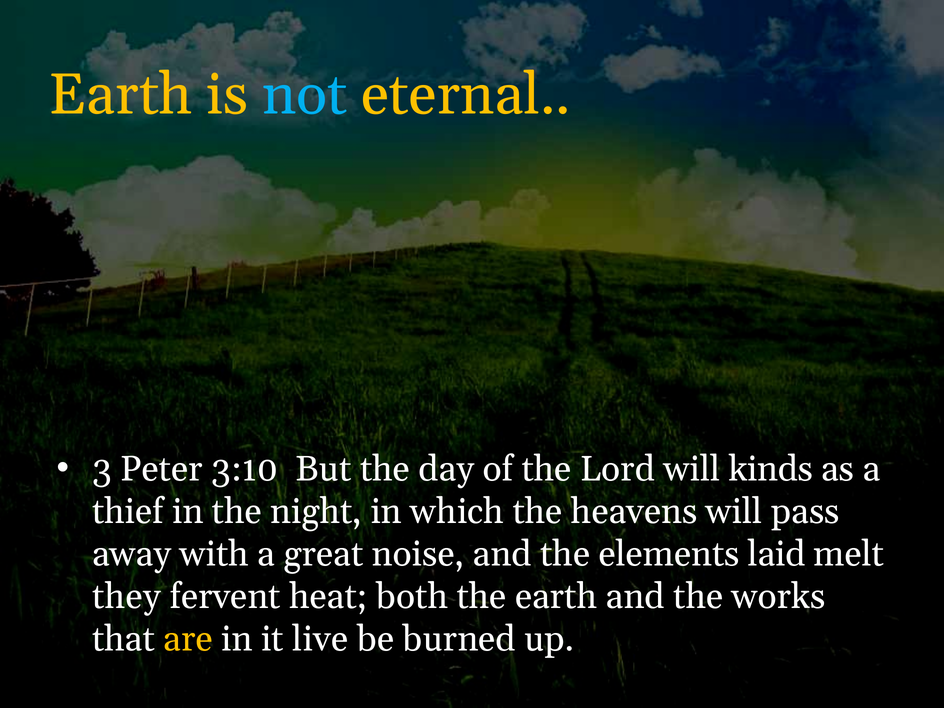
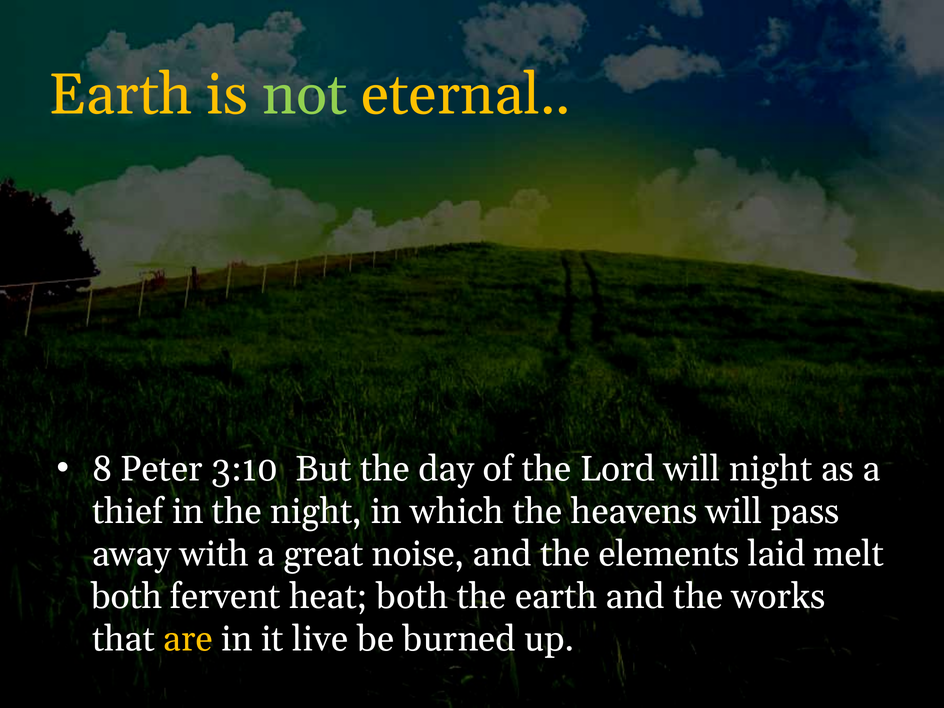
not colour: light blue -> light green
3: 3 -> 8
will kinds: kinds -> night
they at (126, 597): they -> both
